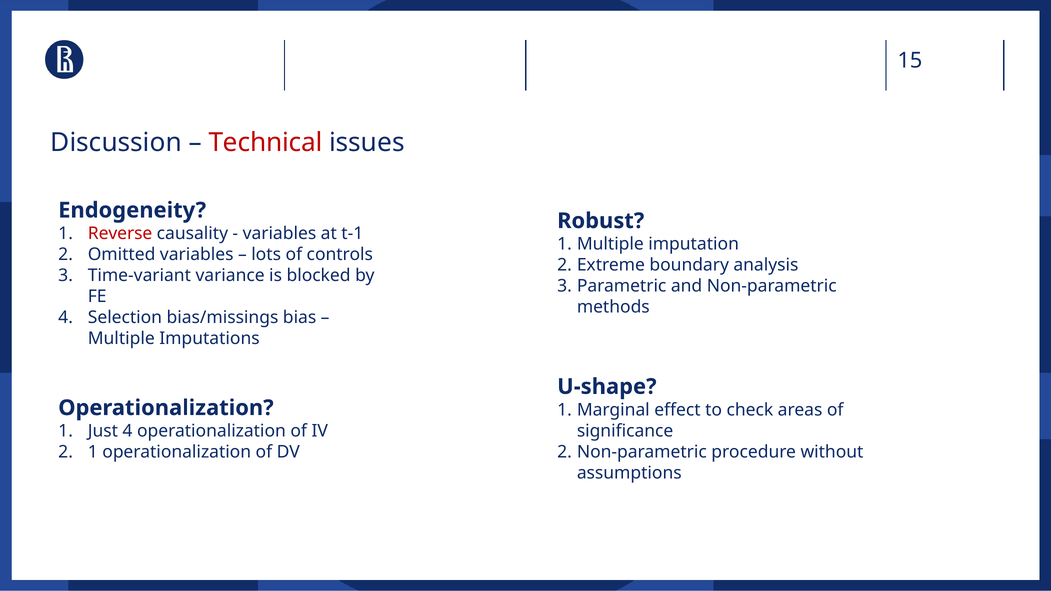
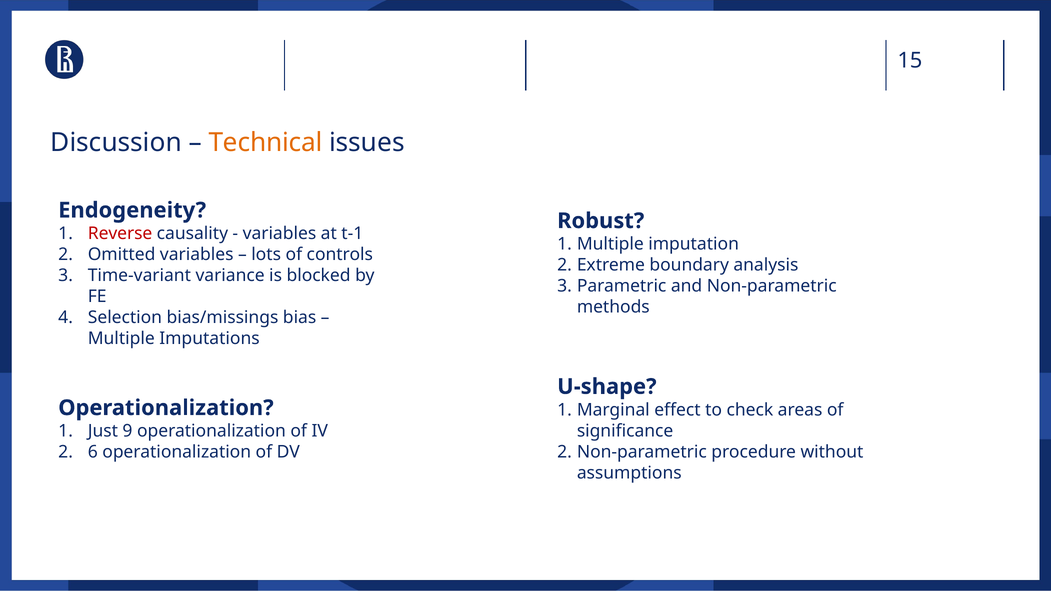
Technical colour: red -> orange
Just 4: 4 -> 9
2 1: 1 -> 6
